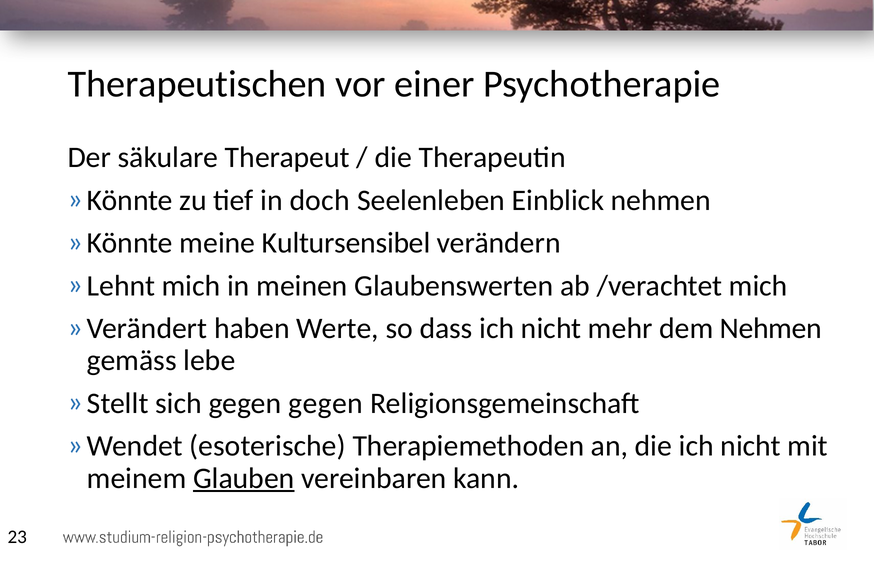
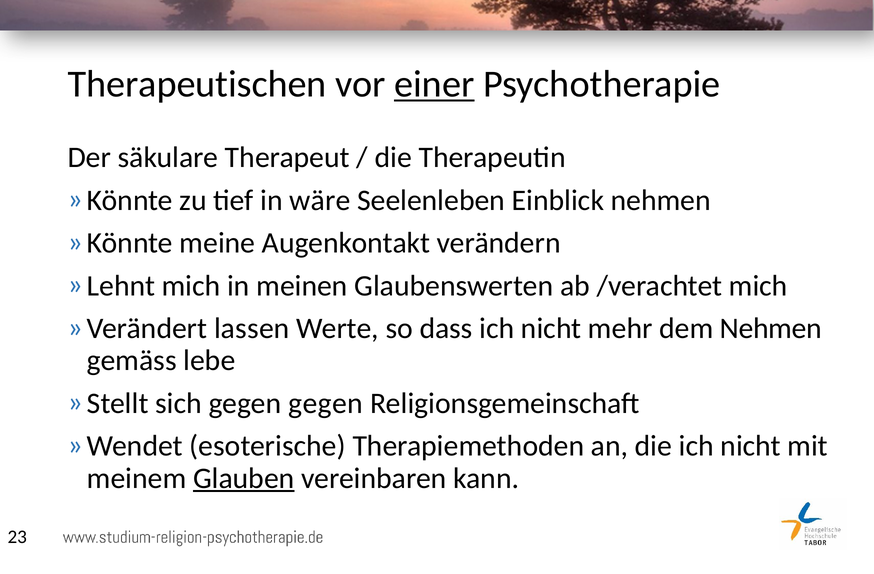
einer underline: none -> present
doch: doch -> wäre
Kultursensibel: Kultursensibel -> Augenkontakt
haben: haben -> lassen
